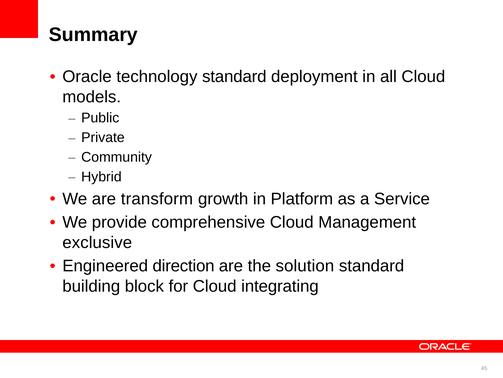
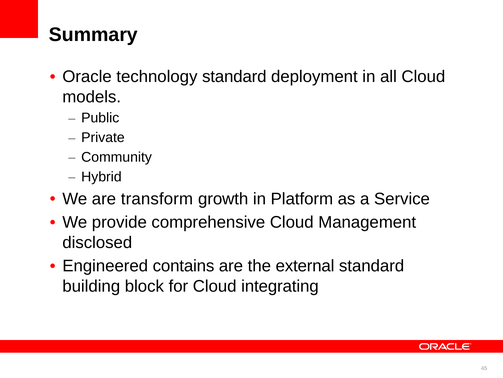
exclusive: exclusive -> disclosed
direction: direction -> contains
solution: solution -> external
